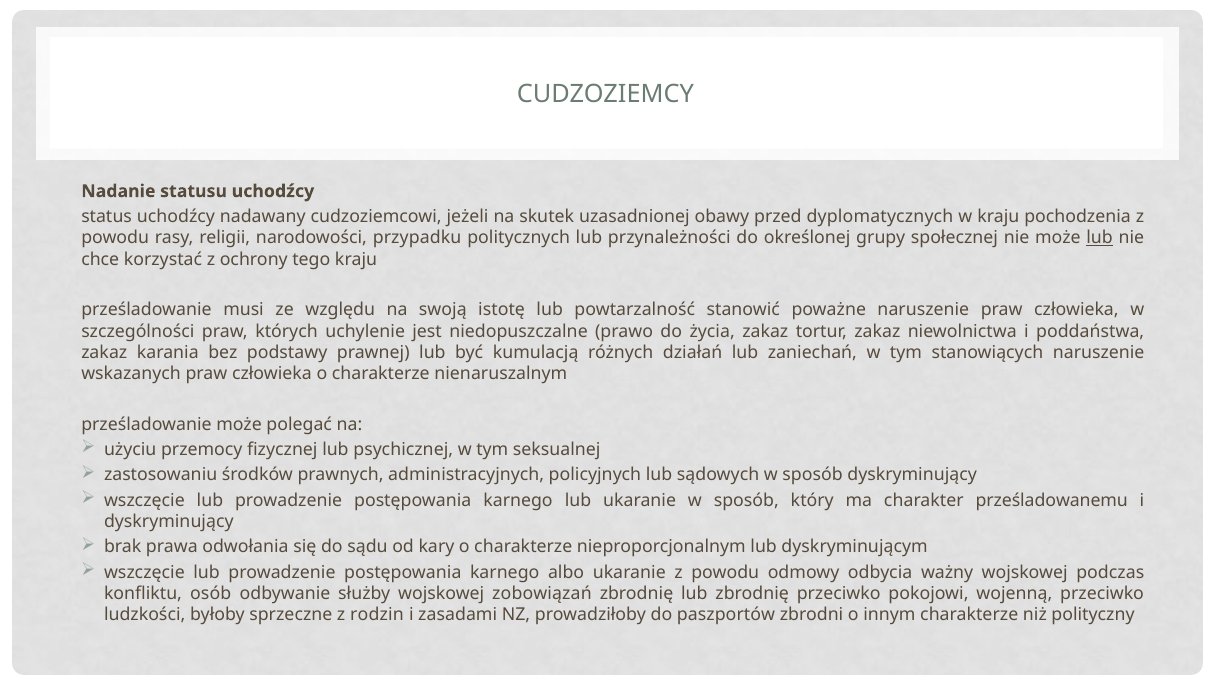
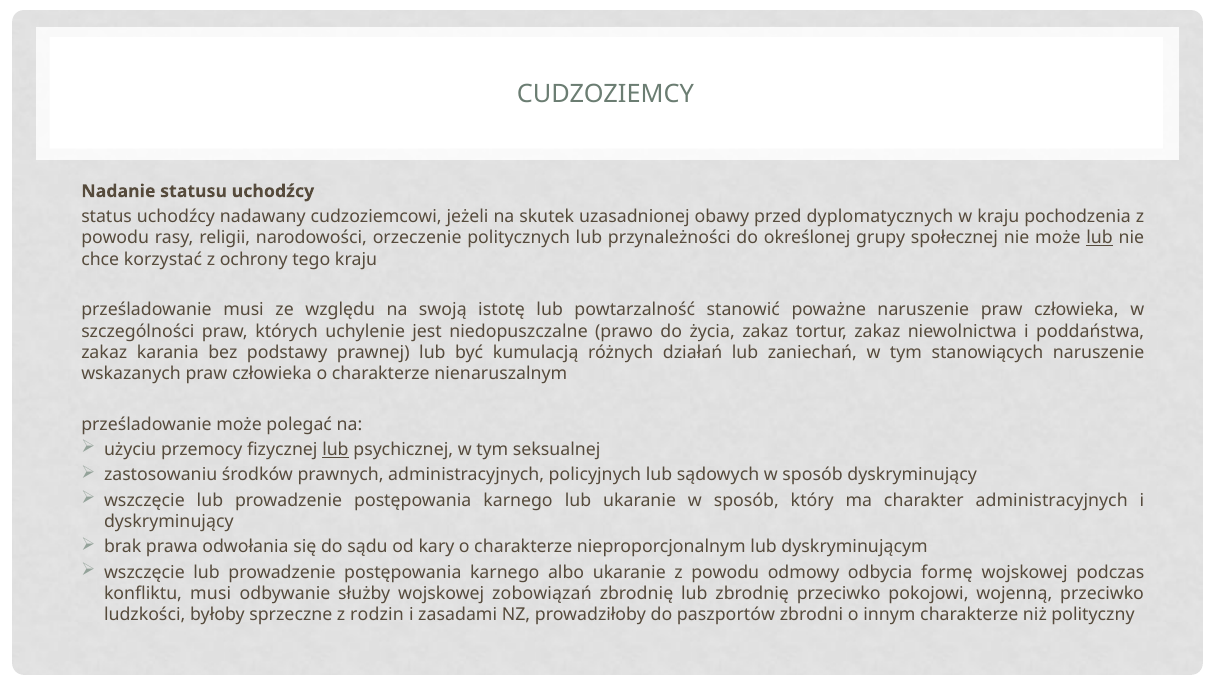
przypadku: przypadku -> orzeczenie
lub at (335, 449) underline: none -> present
charakter prześladowanemu: prześladowanemu -> administracyjnych
ważny: ważny -> formę
konfliktu osób: osób -> musi
